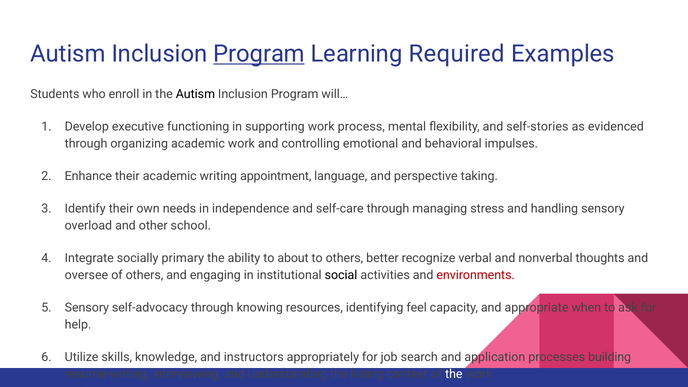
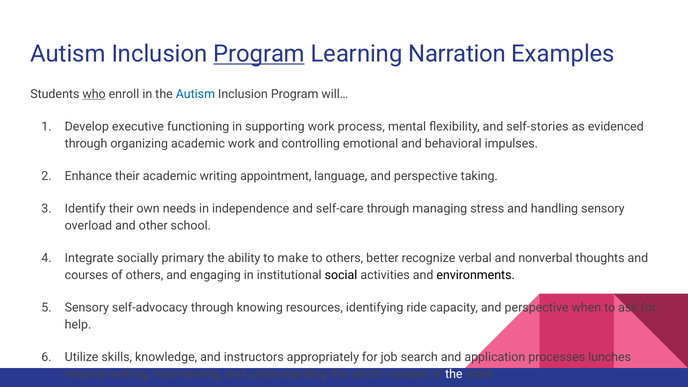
Required: Required -> Narration
who underline: none -> present
Autism at (195, 94) colour: black -> blue
about: about -> make
oversee: oversee -> courses
environments colour: red -> black
feel: feel -> ride
capacity and appropriate: appropriate -> perspective
building: building -> lunches
listing: listing -> which
